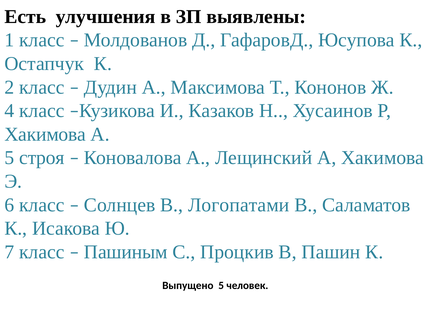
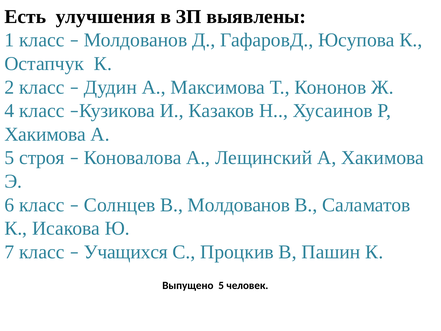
В Логопатами: Логопатами -> Молдованов
Пашиным: Пашиным -> Учащихся
